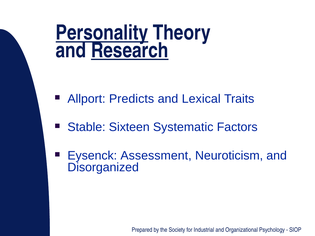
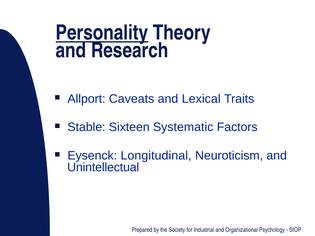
Research underline: present -> none
Predicts: Predicts -> Caveats
Assessment: Assessment -> Longitudinal
Disorganized: Disorganized -> Unintellectual
